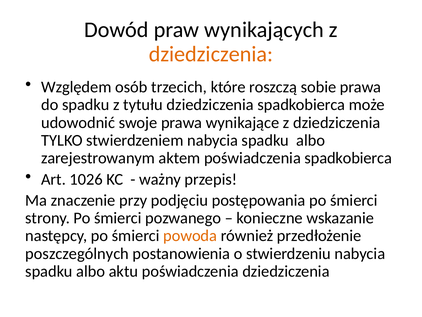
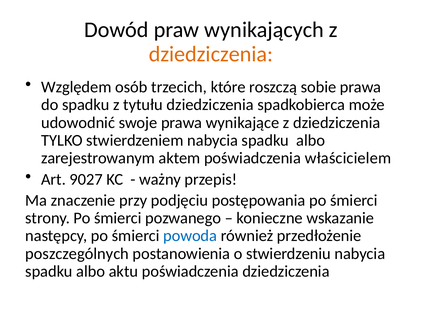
poświadczenia spadkobierca: spadkobierca -> właścicielem
1026: 1026 -> 9027
powoda colour: orange -> blue
